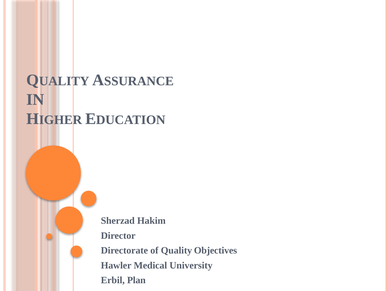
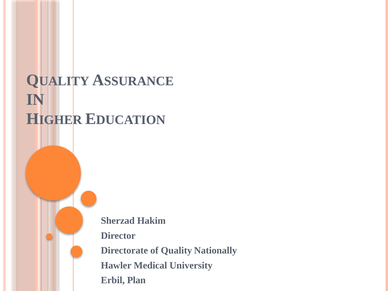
Objectives: Objectives -> Nationally
